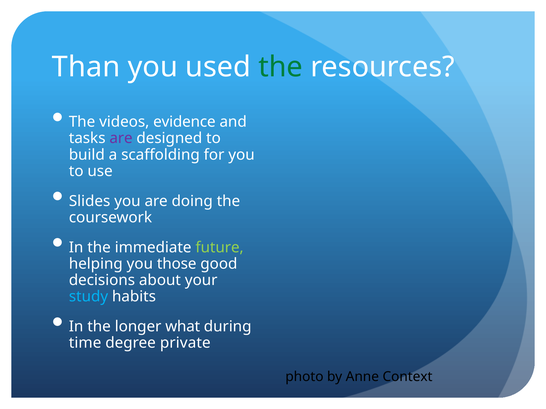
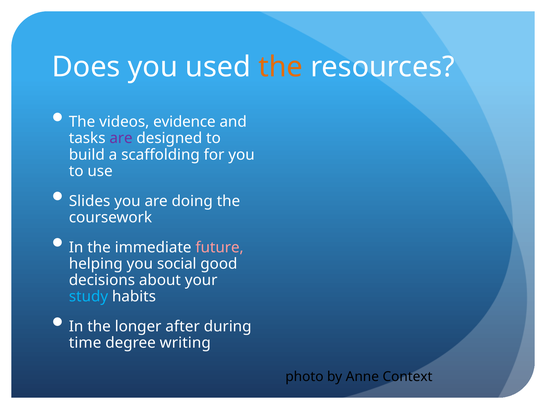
Than: Than -> Does
the at (281, 67) colour: green -> orange
future colour: light green -> pink
those: those -> social
what: what -> after
private: private -> writing
